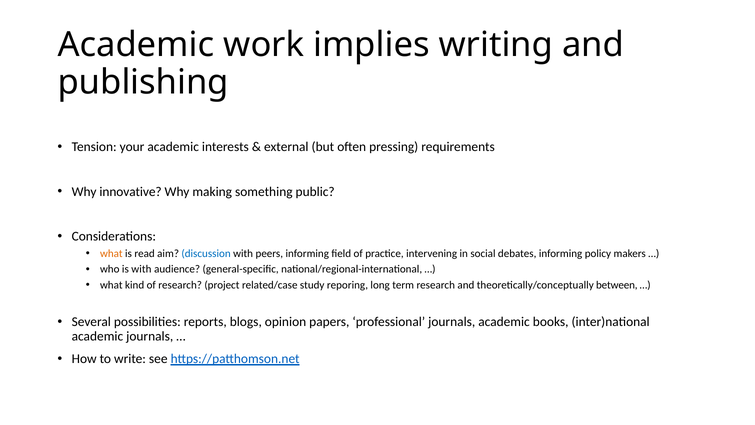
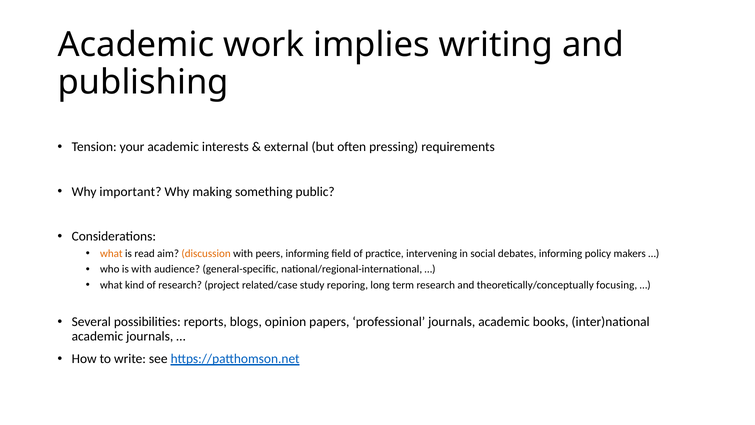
innovative: innovative -> important
discussion colour: blue -> orange
between: between -> focusing
